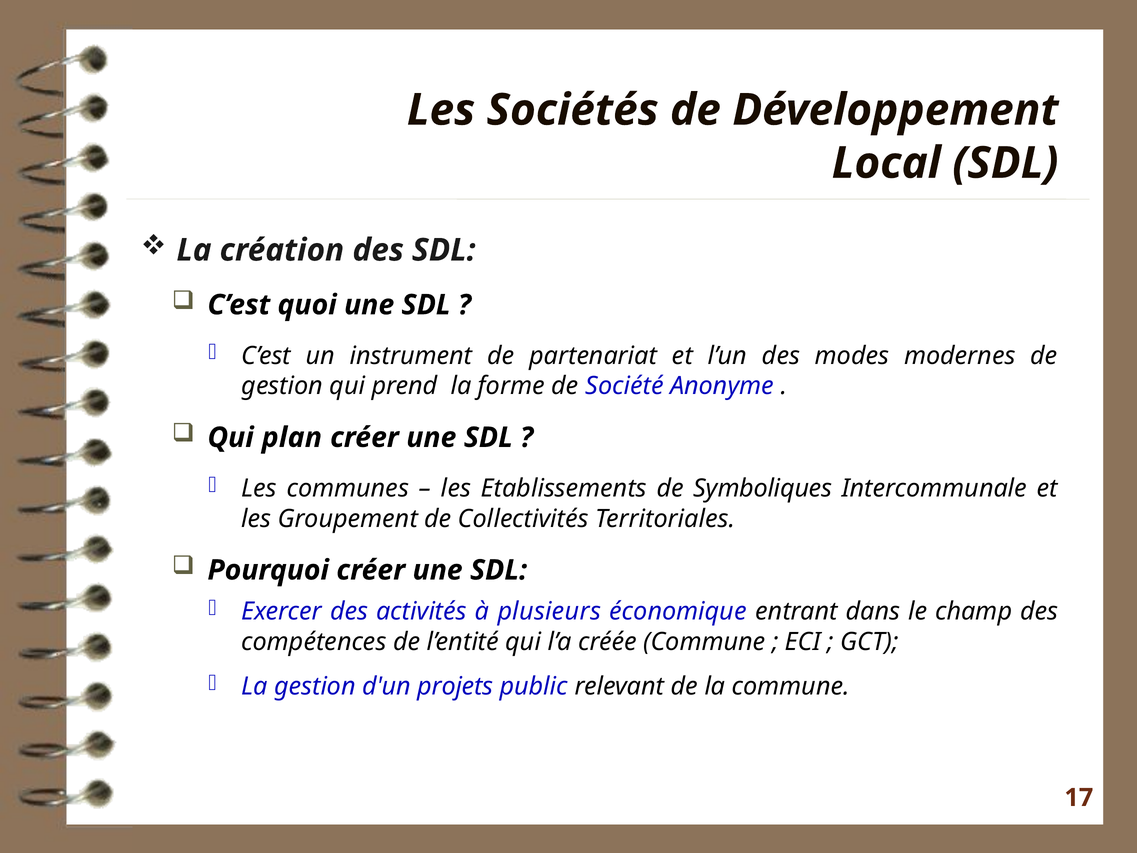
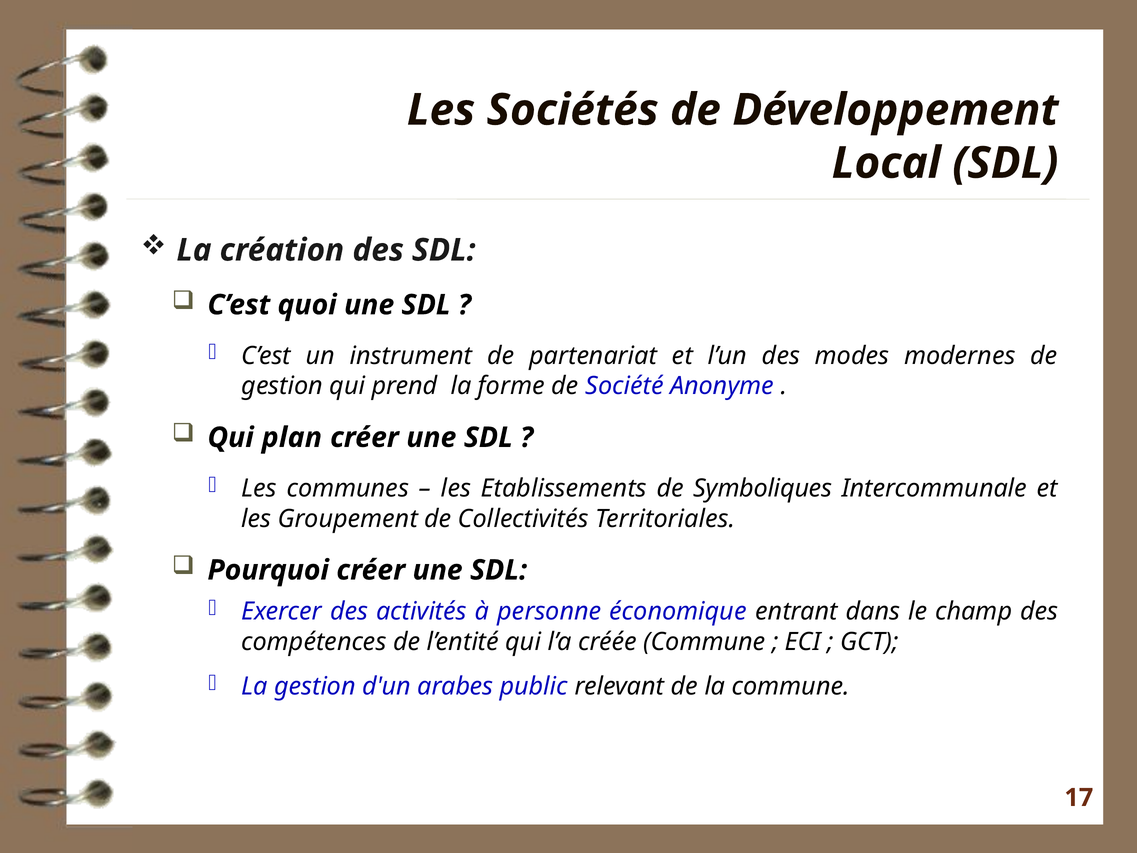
plusieurs: plusieurs -> personne
projets: projets -> arabes
